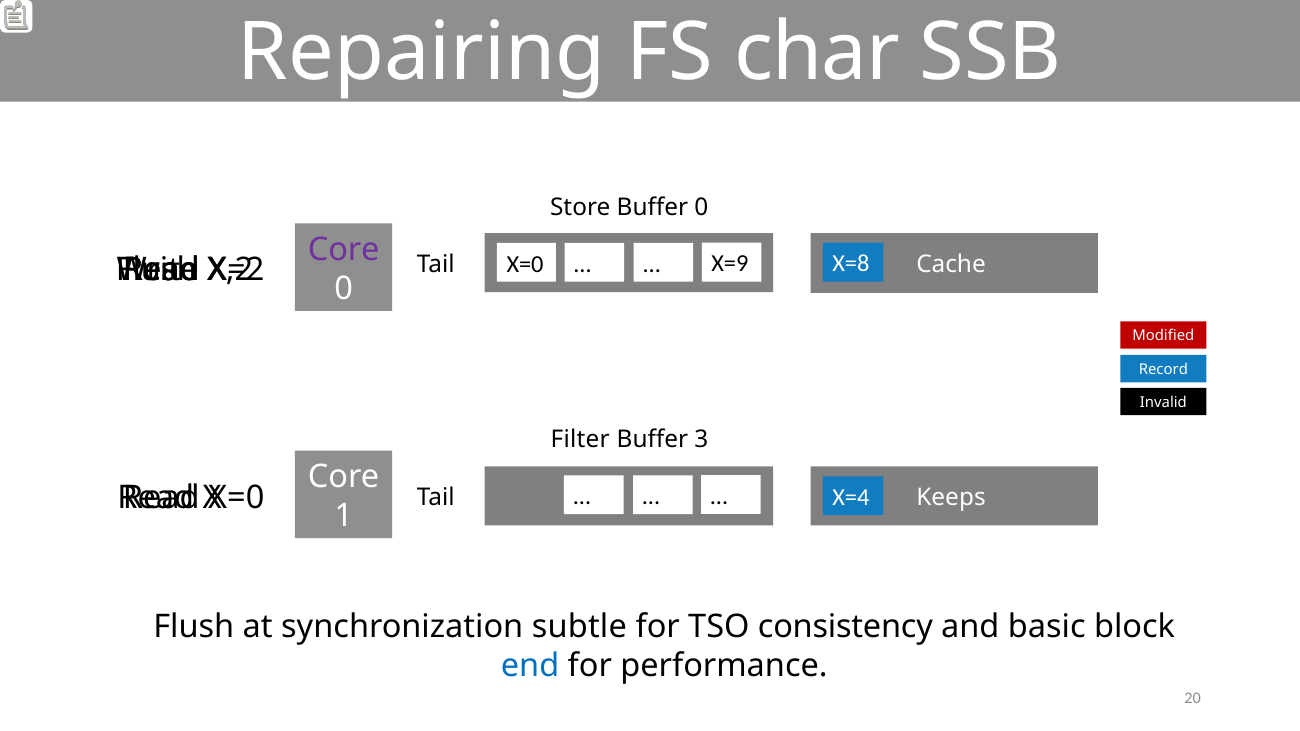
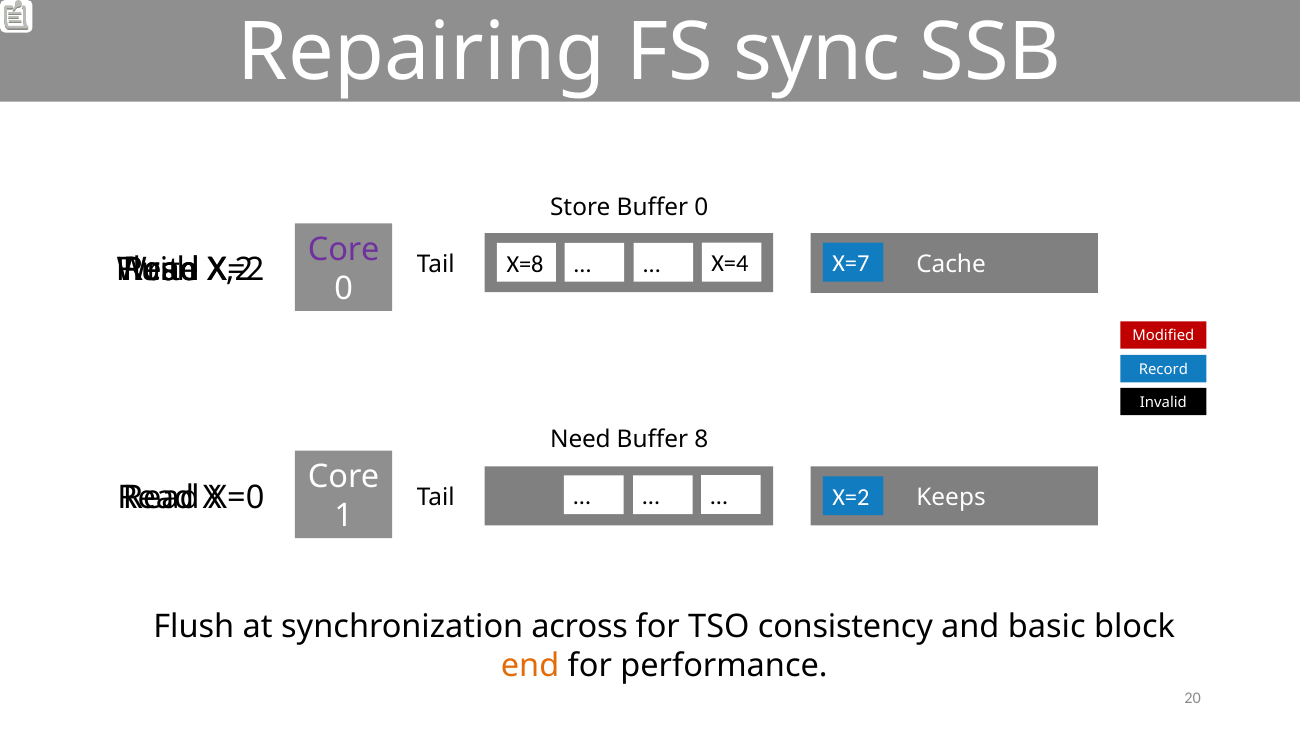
char: char -> sync
X=8: X=8 -> X=7
X=0 at (525, 264): X=0 -> X=8
X=9: X=9 -> X=4
Filter: Filter -> Need
3: 3 -> 8
X=4 at (851, 498): X=4 -> X=2
subtle: subtle -> across
end colour: blue -> orange
